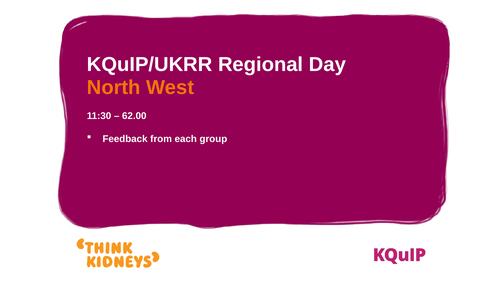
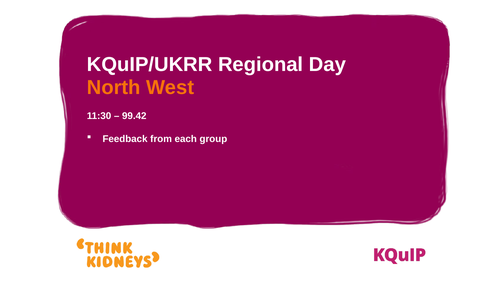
62.00: 62.00 -> 99.42
